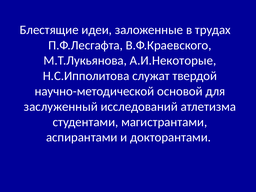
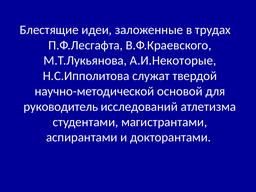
заслуженный: заслуженный -> руководитель
